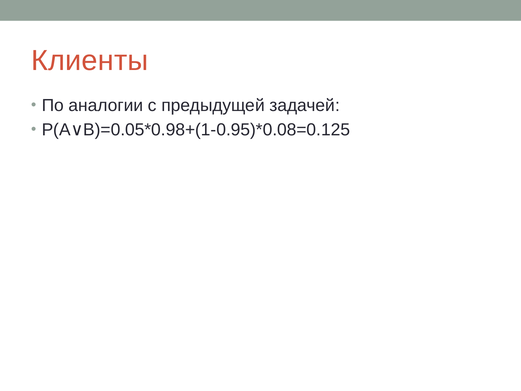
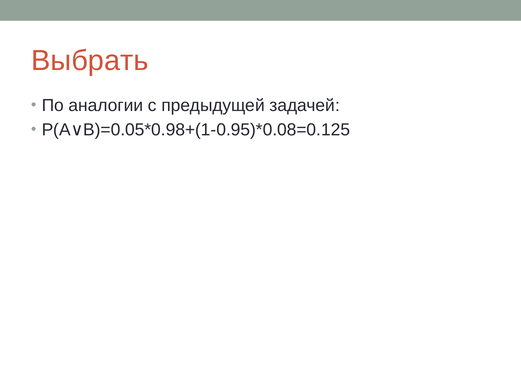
Клиенты: Клиенты -> Выбрать
